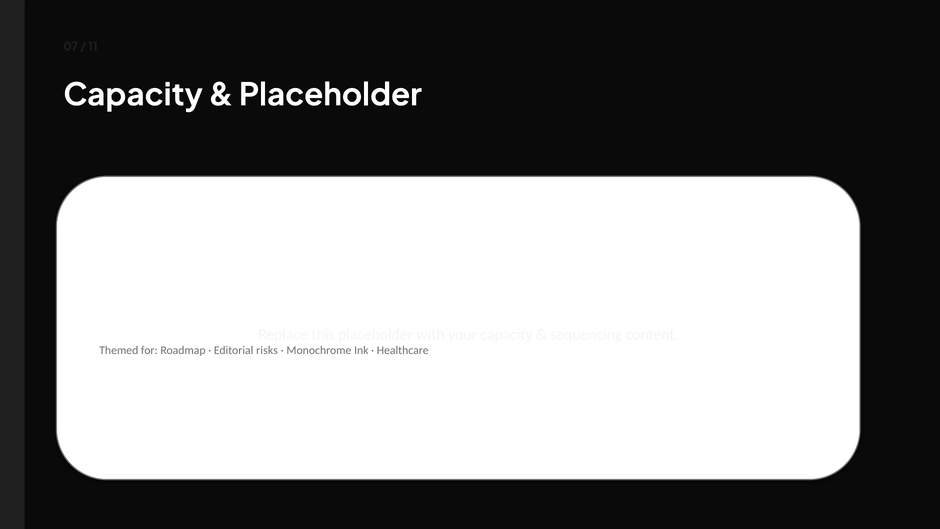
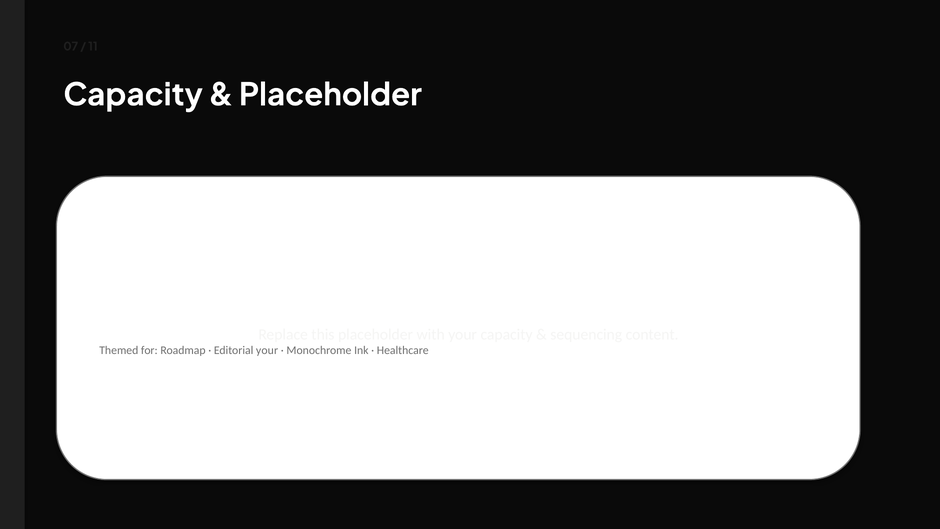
Editorial risks: risks -> your
